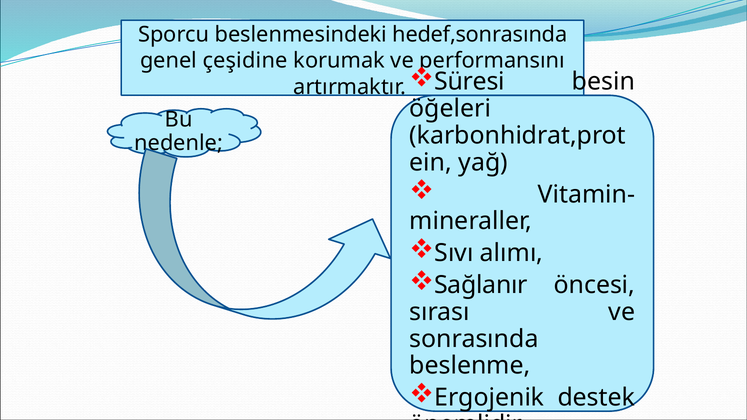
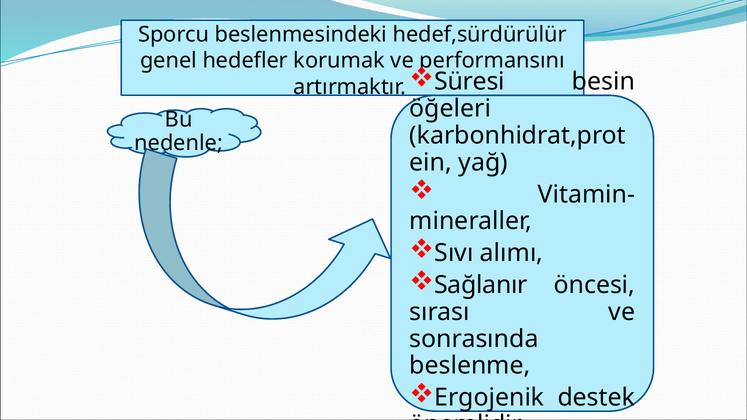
hedef,sonrasında: hedef,sonrasında -> hedef,sürdürülür
çeşidine: çeşidine -> hedefler
